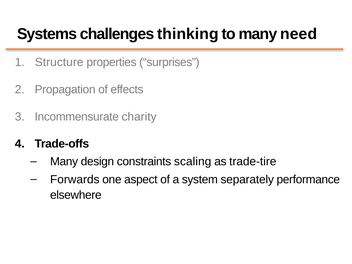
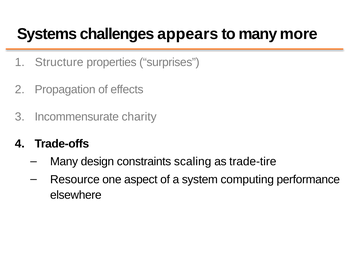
thinking: thinking -> appears
need: need -> more
Forwards: Forwards -> Resource
separately: separately -> computing
